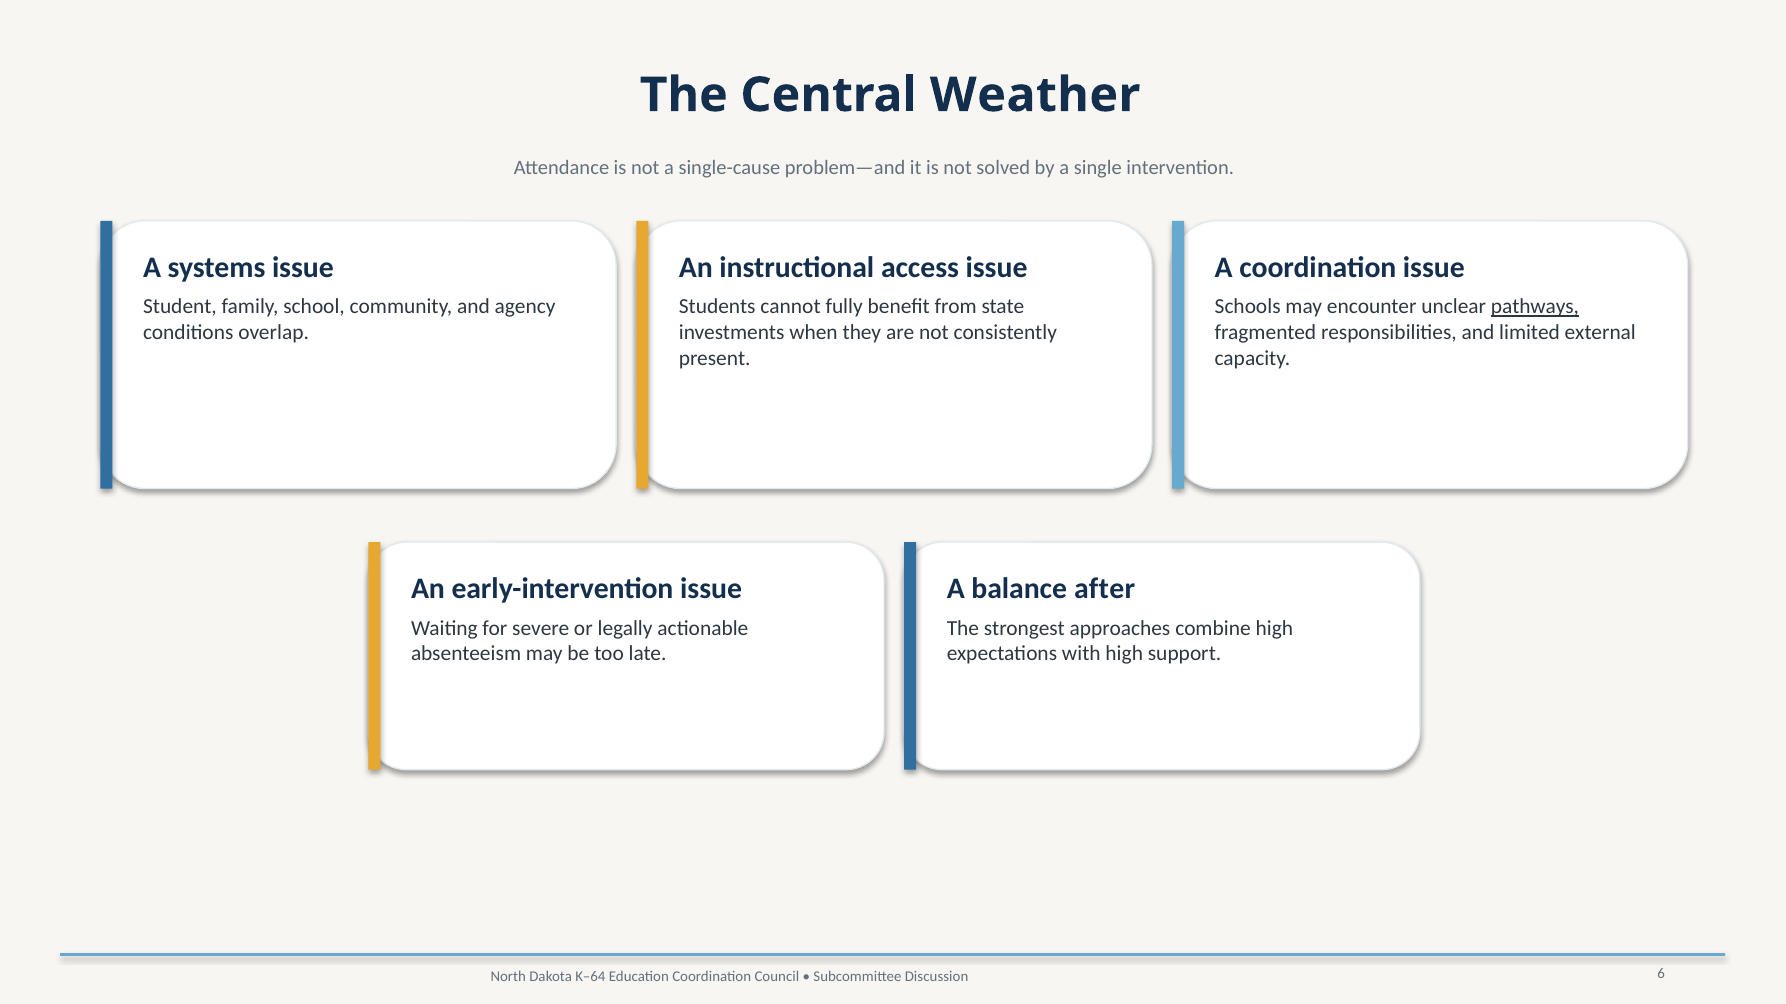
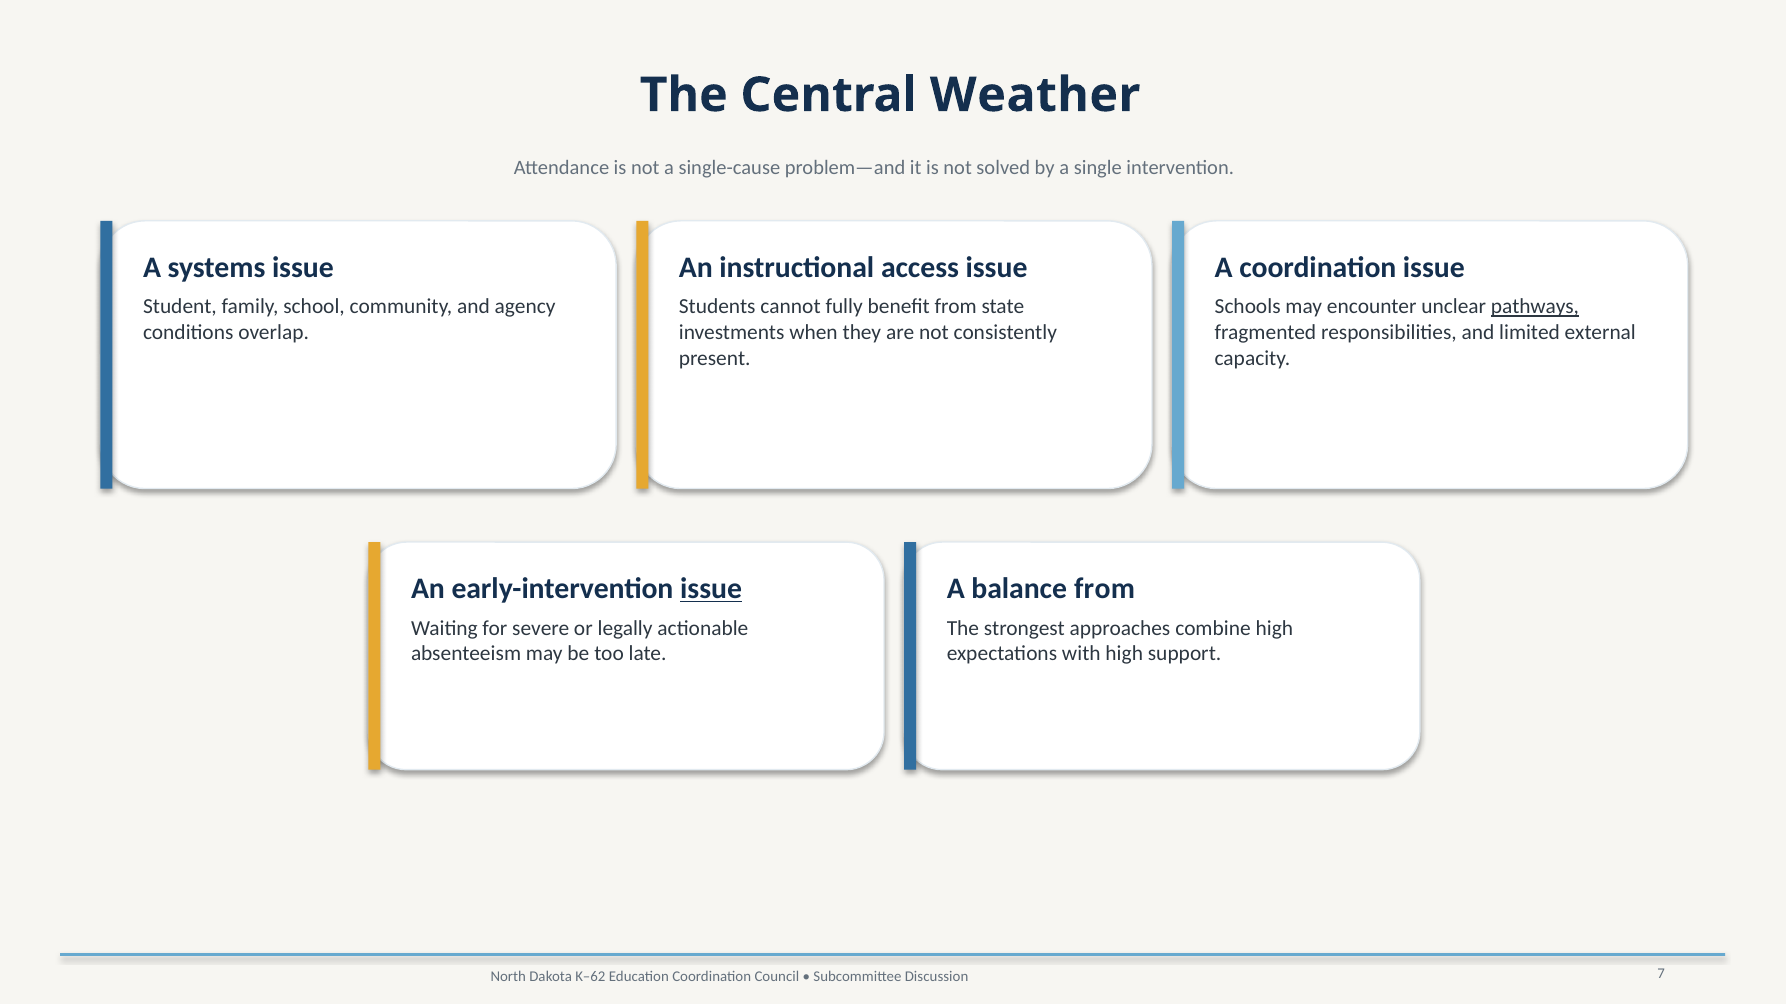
issue at (711, 589) underline: none -> present
balance after: after -> from
K–64: K–64 -> K–62
6: 6 -> 7
